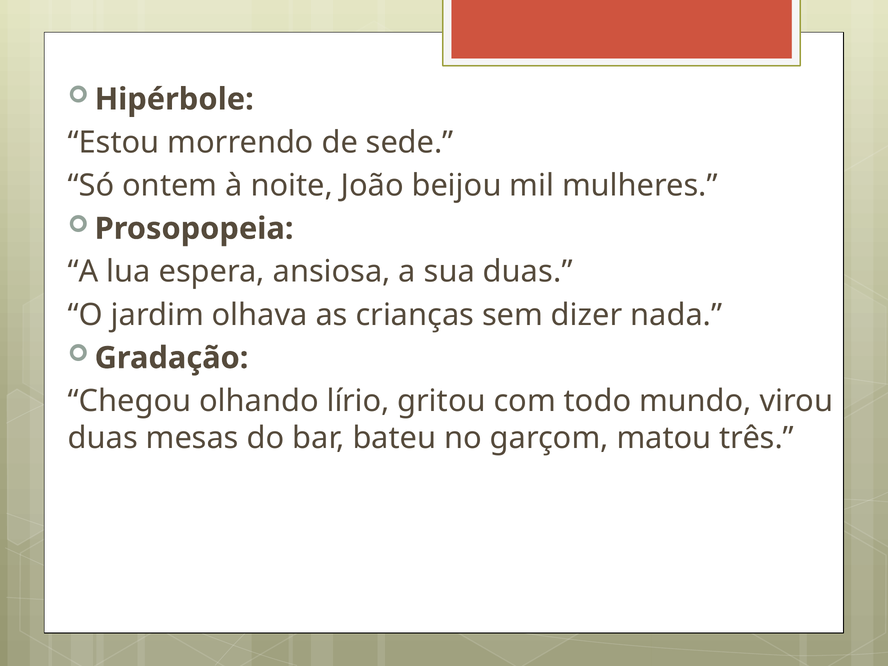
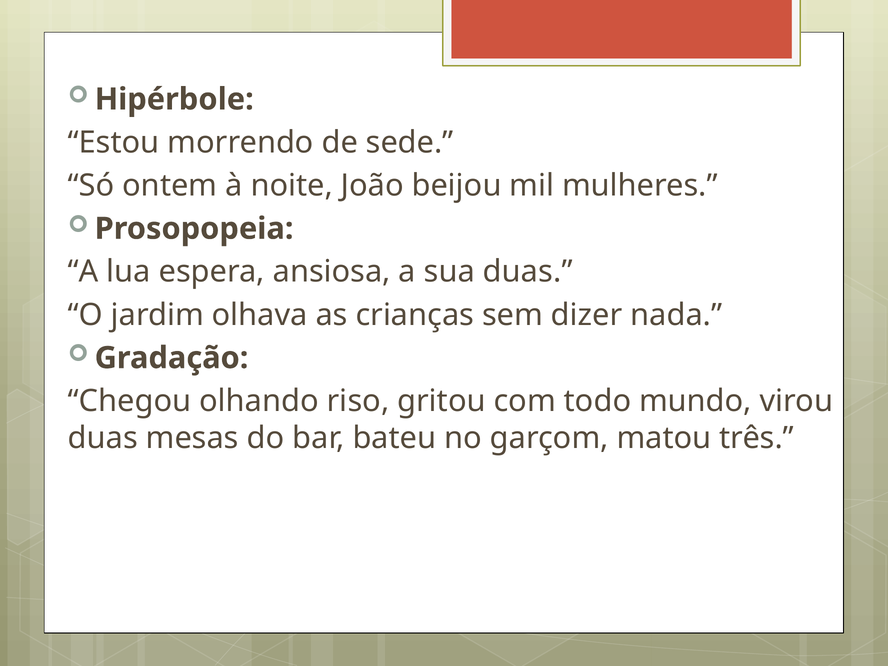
lírio: lírio -> riso
